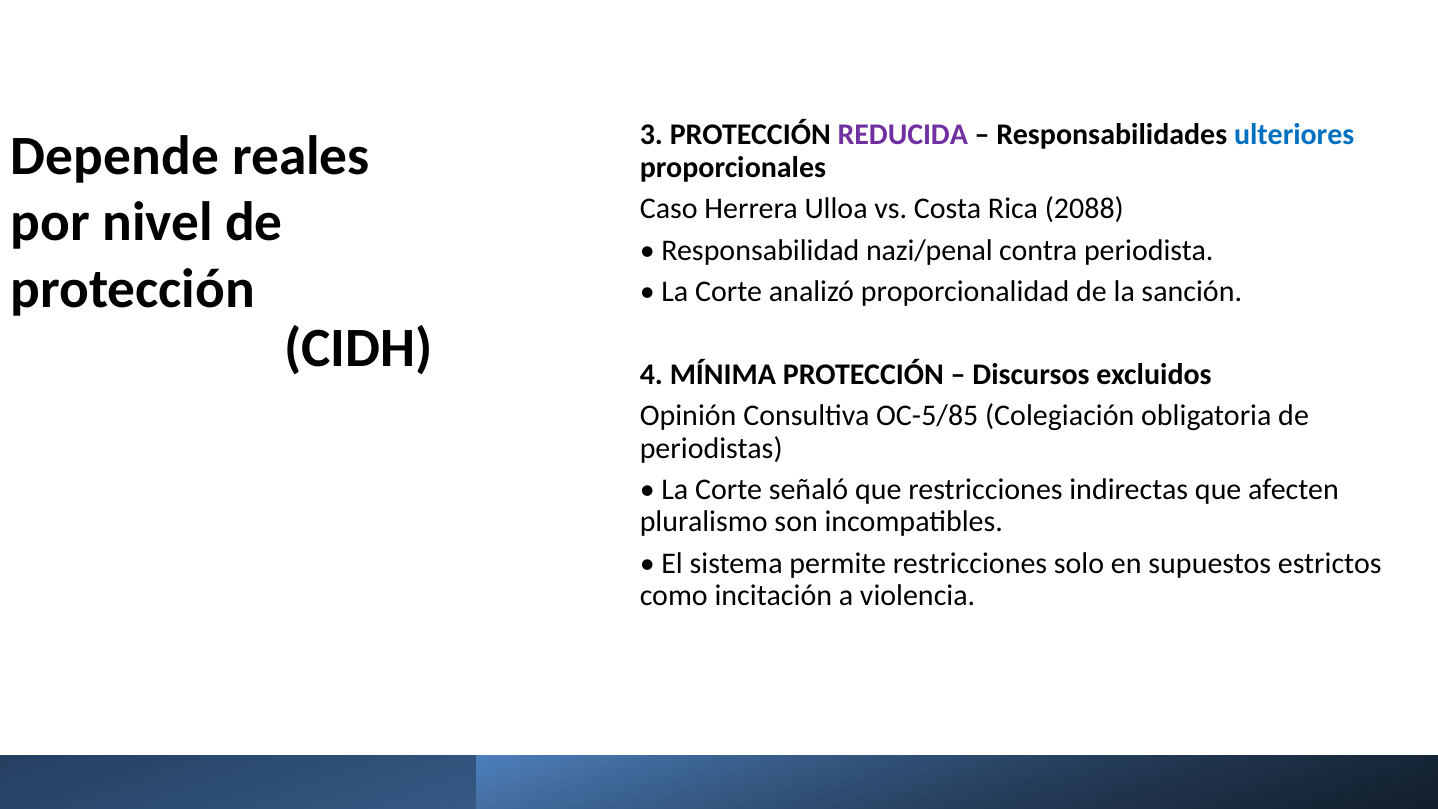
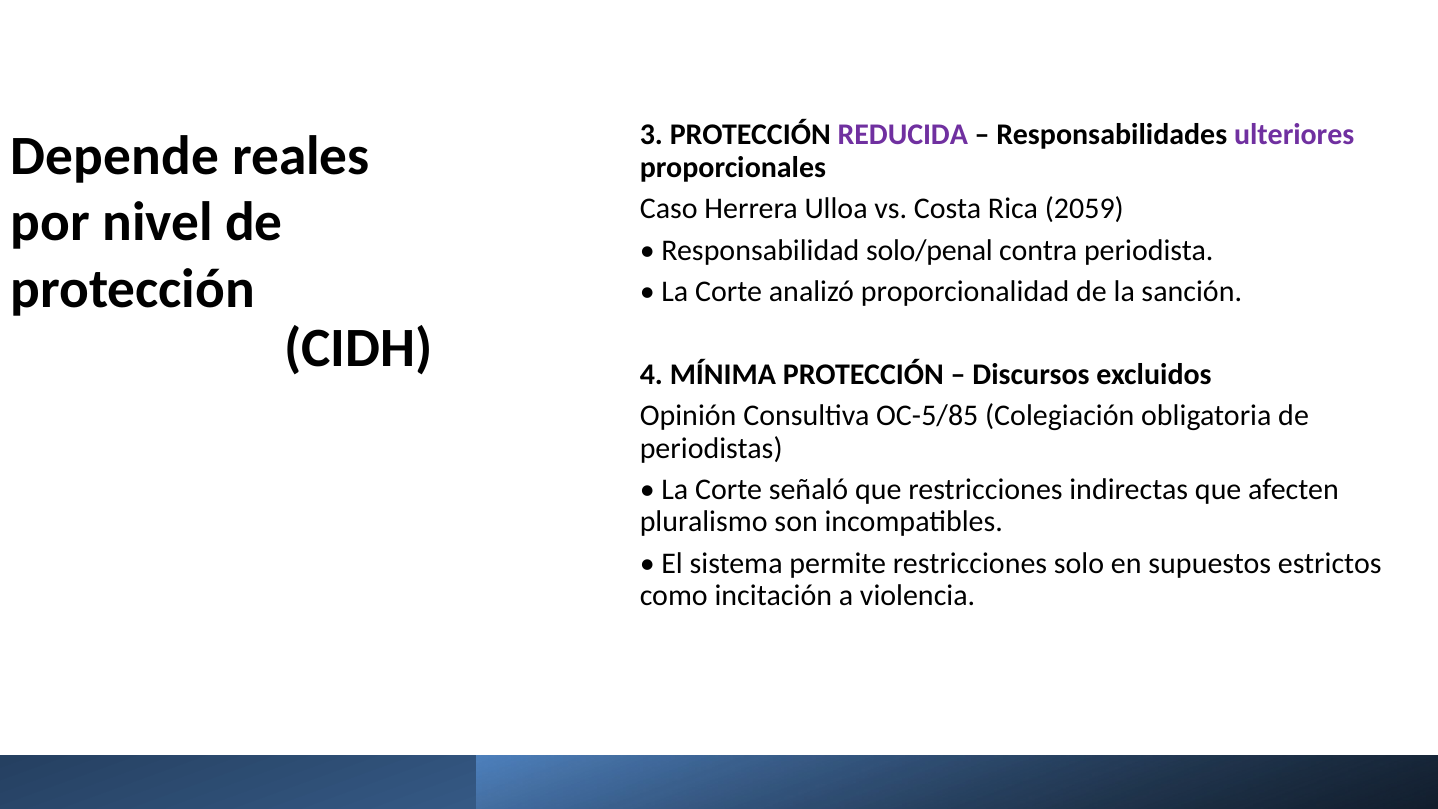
ulteriores colour: blue -> purple
2088: 2088 -> 2059
nazi/penal: nazi/penal -> solo/penal
